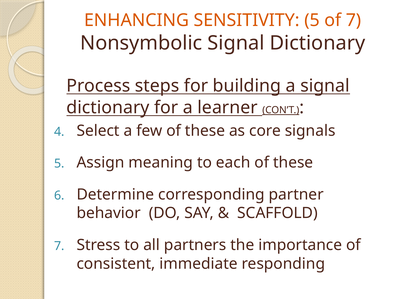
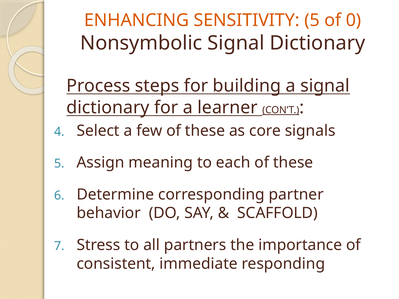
of 7: 7 -> 0
